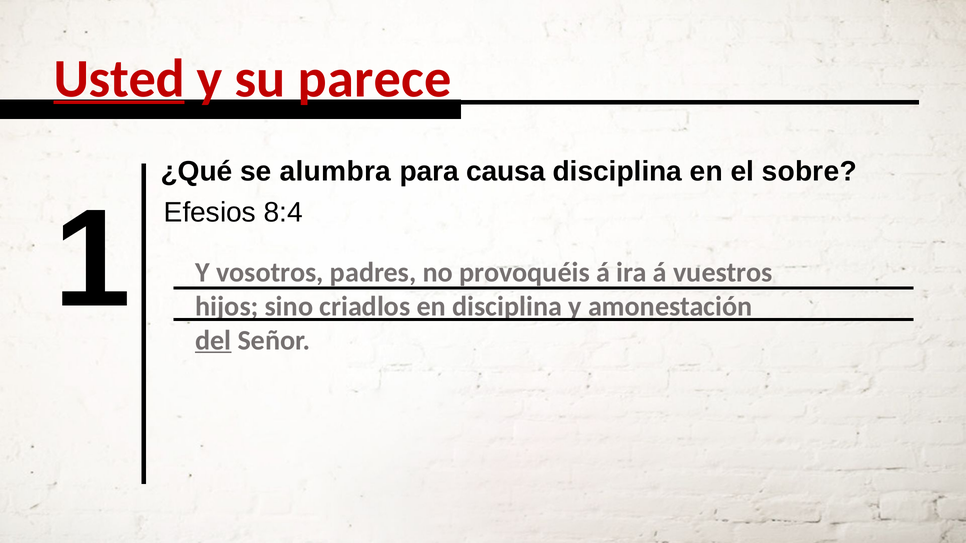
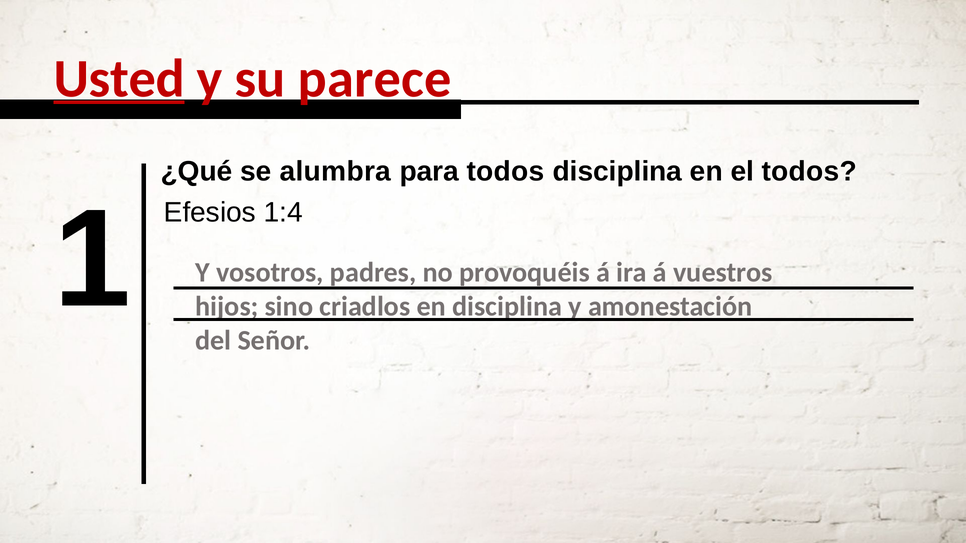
para causa: causa -> todos
el sobre: sobre -> todos
8:4: 8:4 -> 1:4
del underline: present -> none
